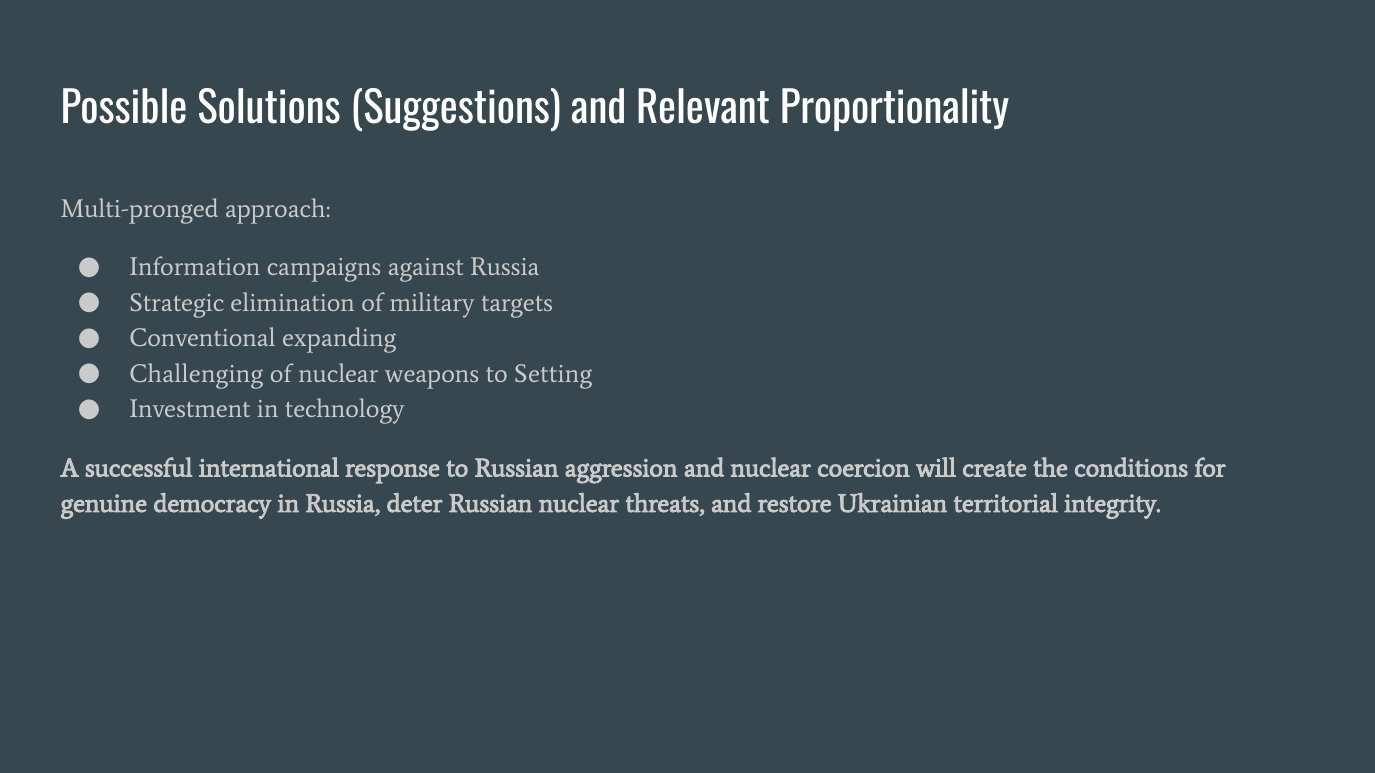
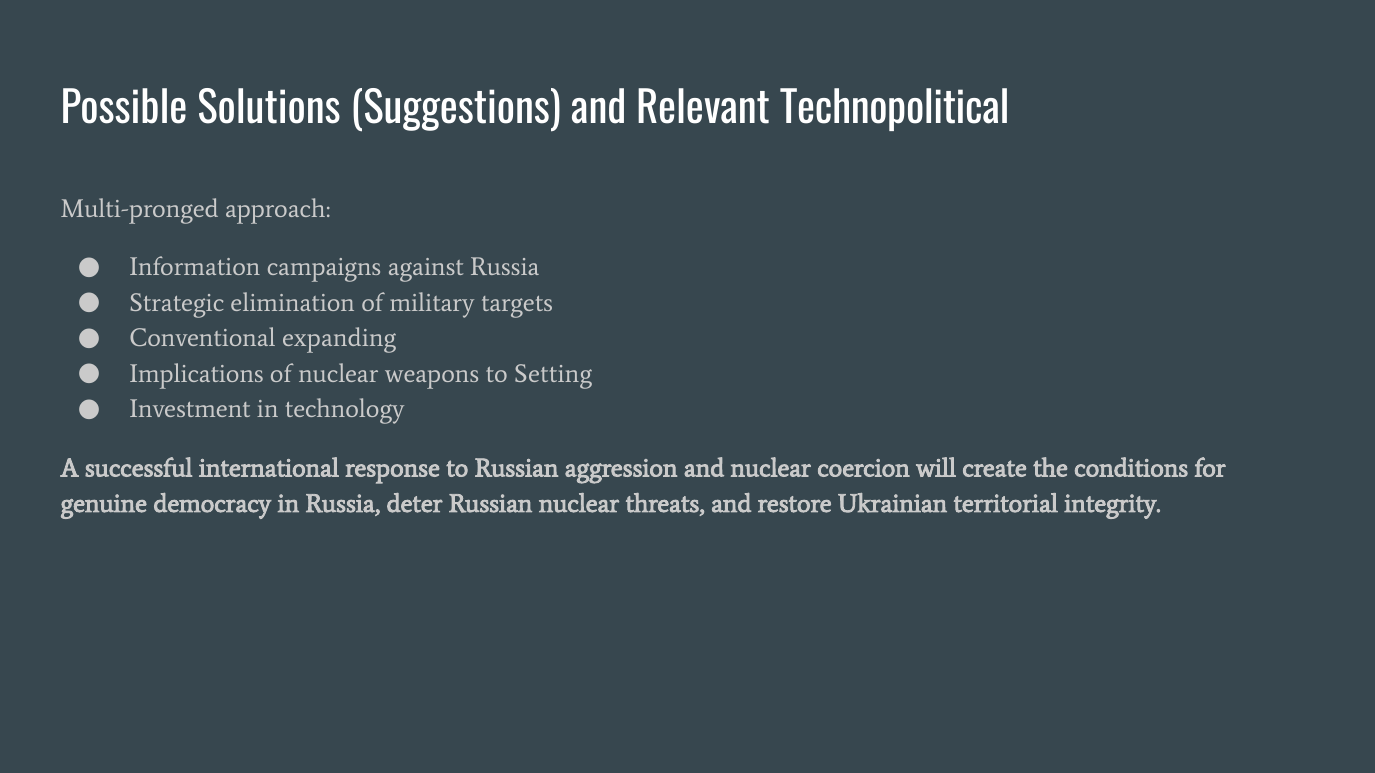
Proportionality: Proportionality -> Technopolitical
Challenging: Challenging -> Implications
